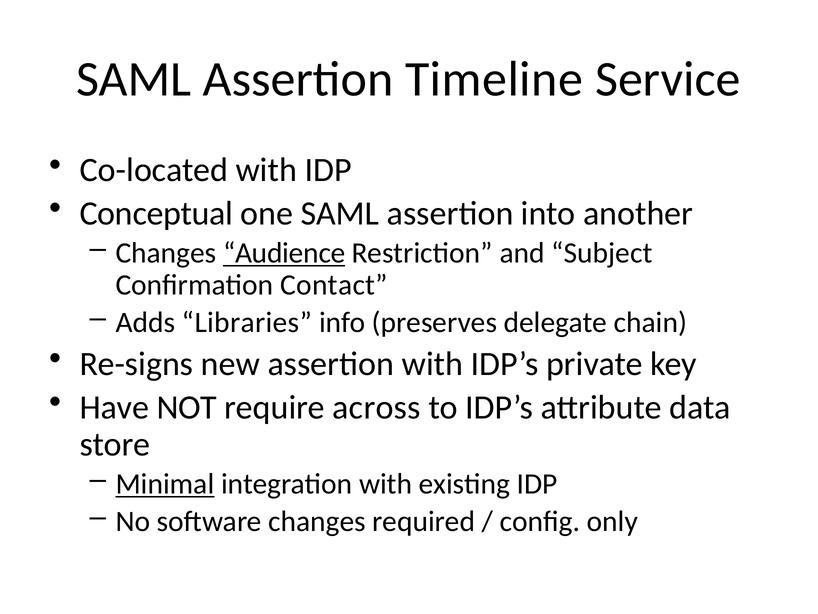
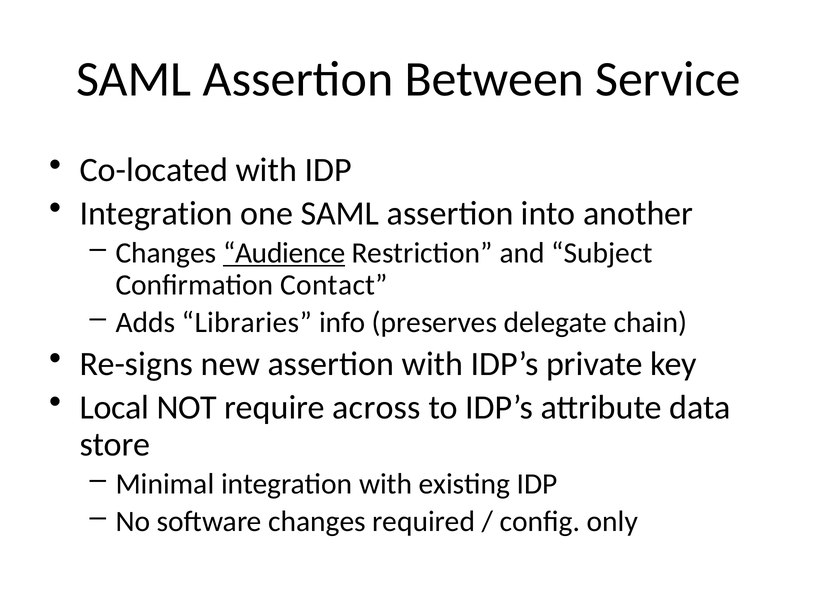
Timeline: Timeline -> Between
Conceptual at (156, 213): Conceptual -> Integration
Have: Have -> Local
Minimal underline: present -> none
